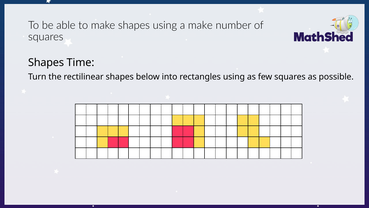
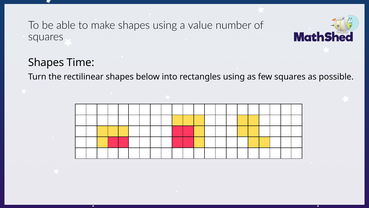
a make: make -> value
